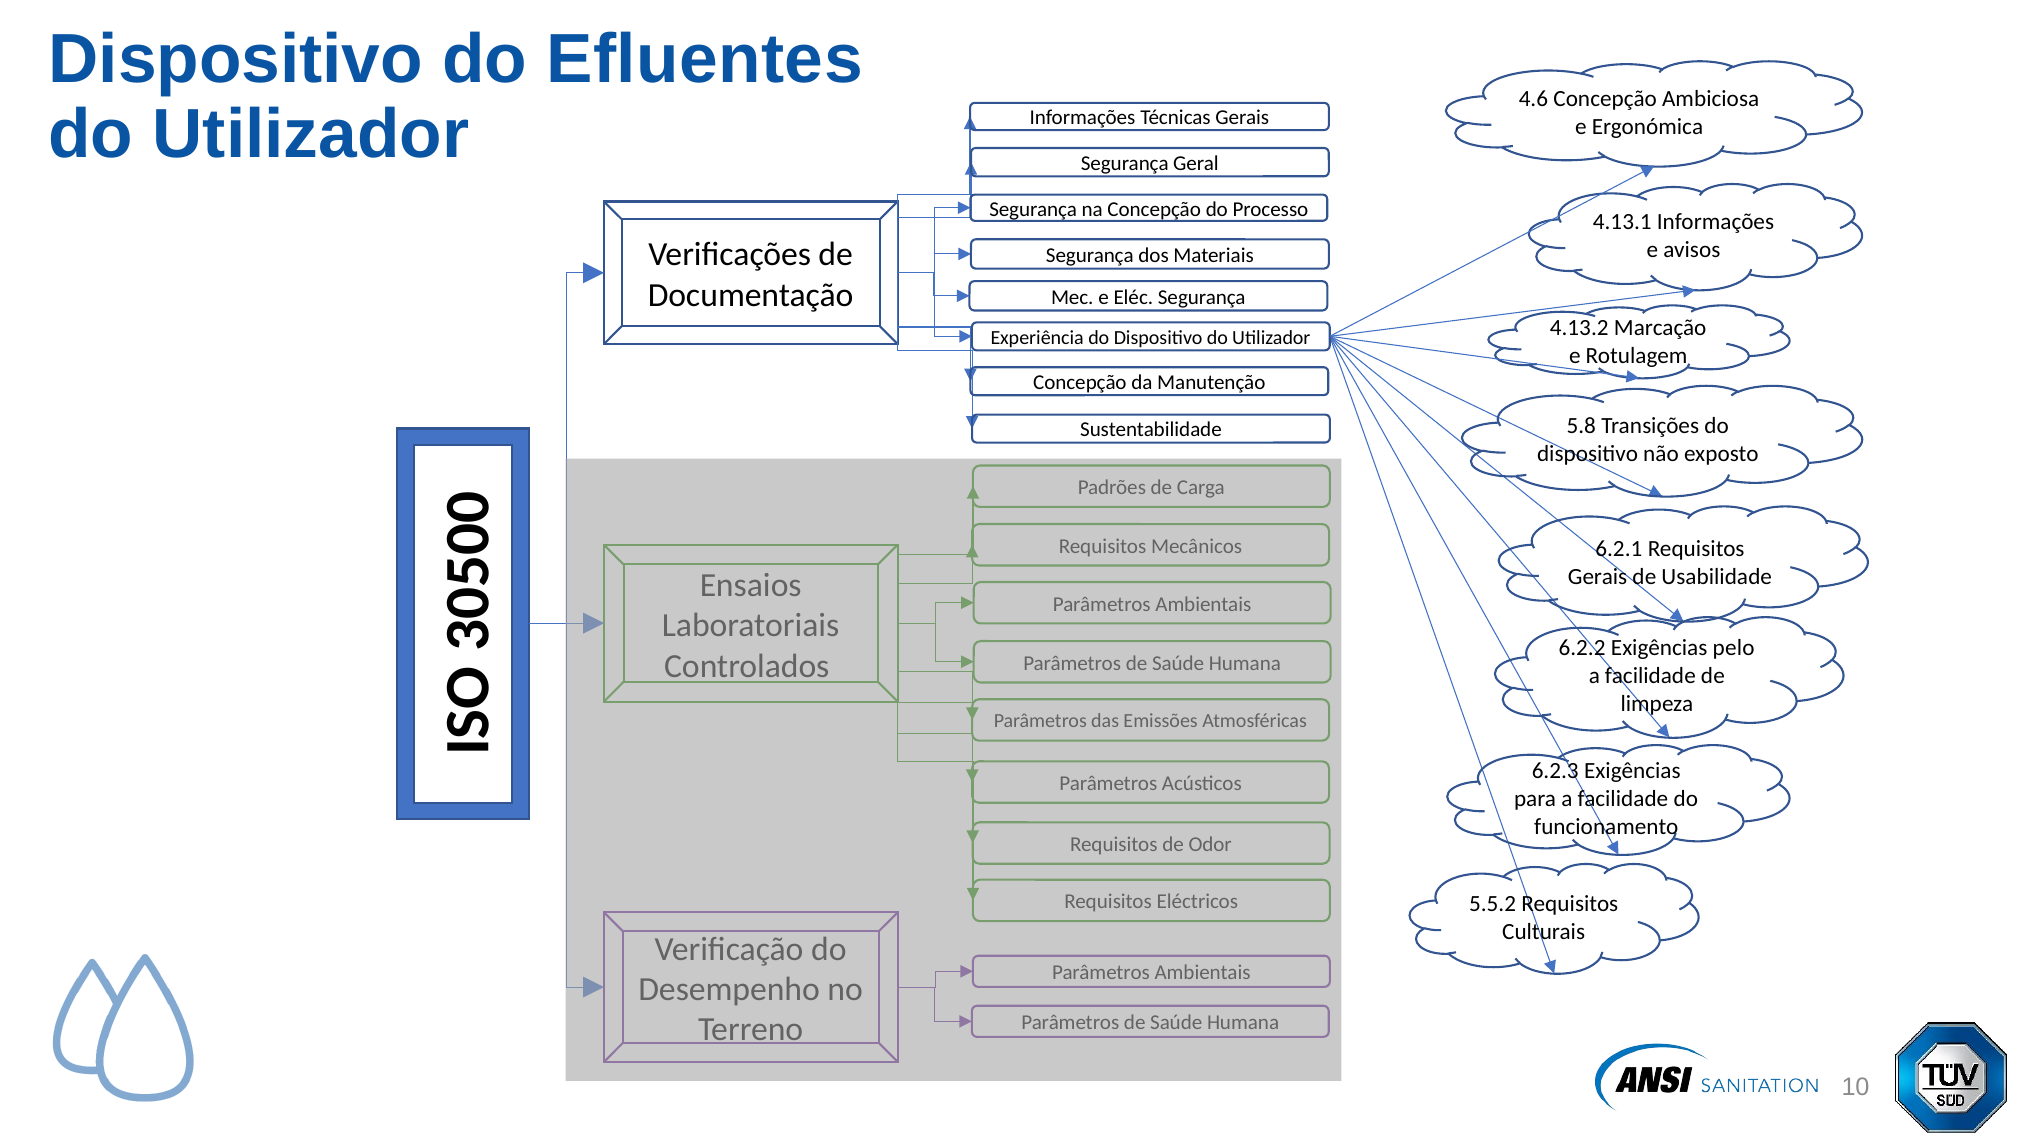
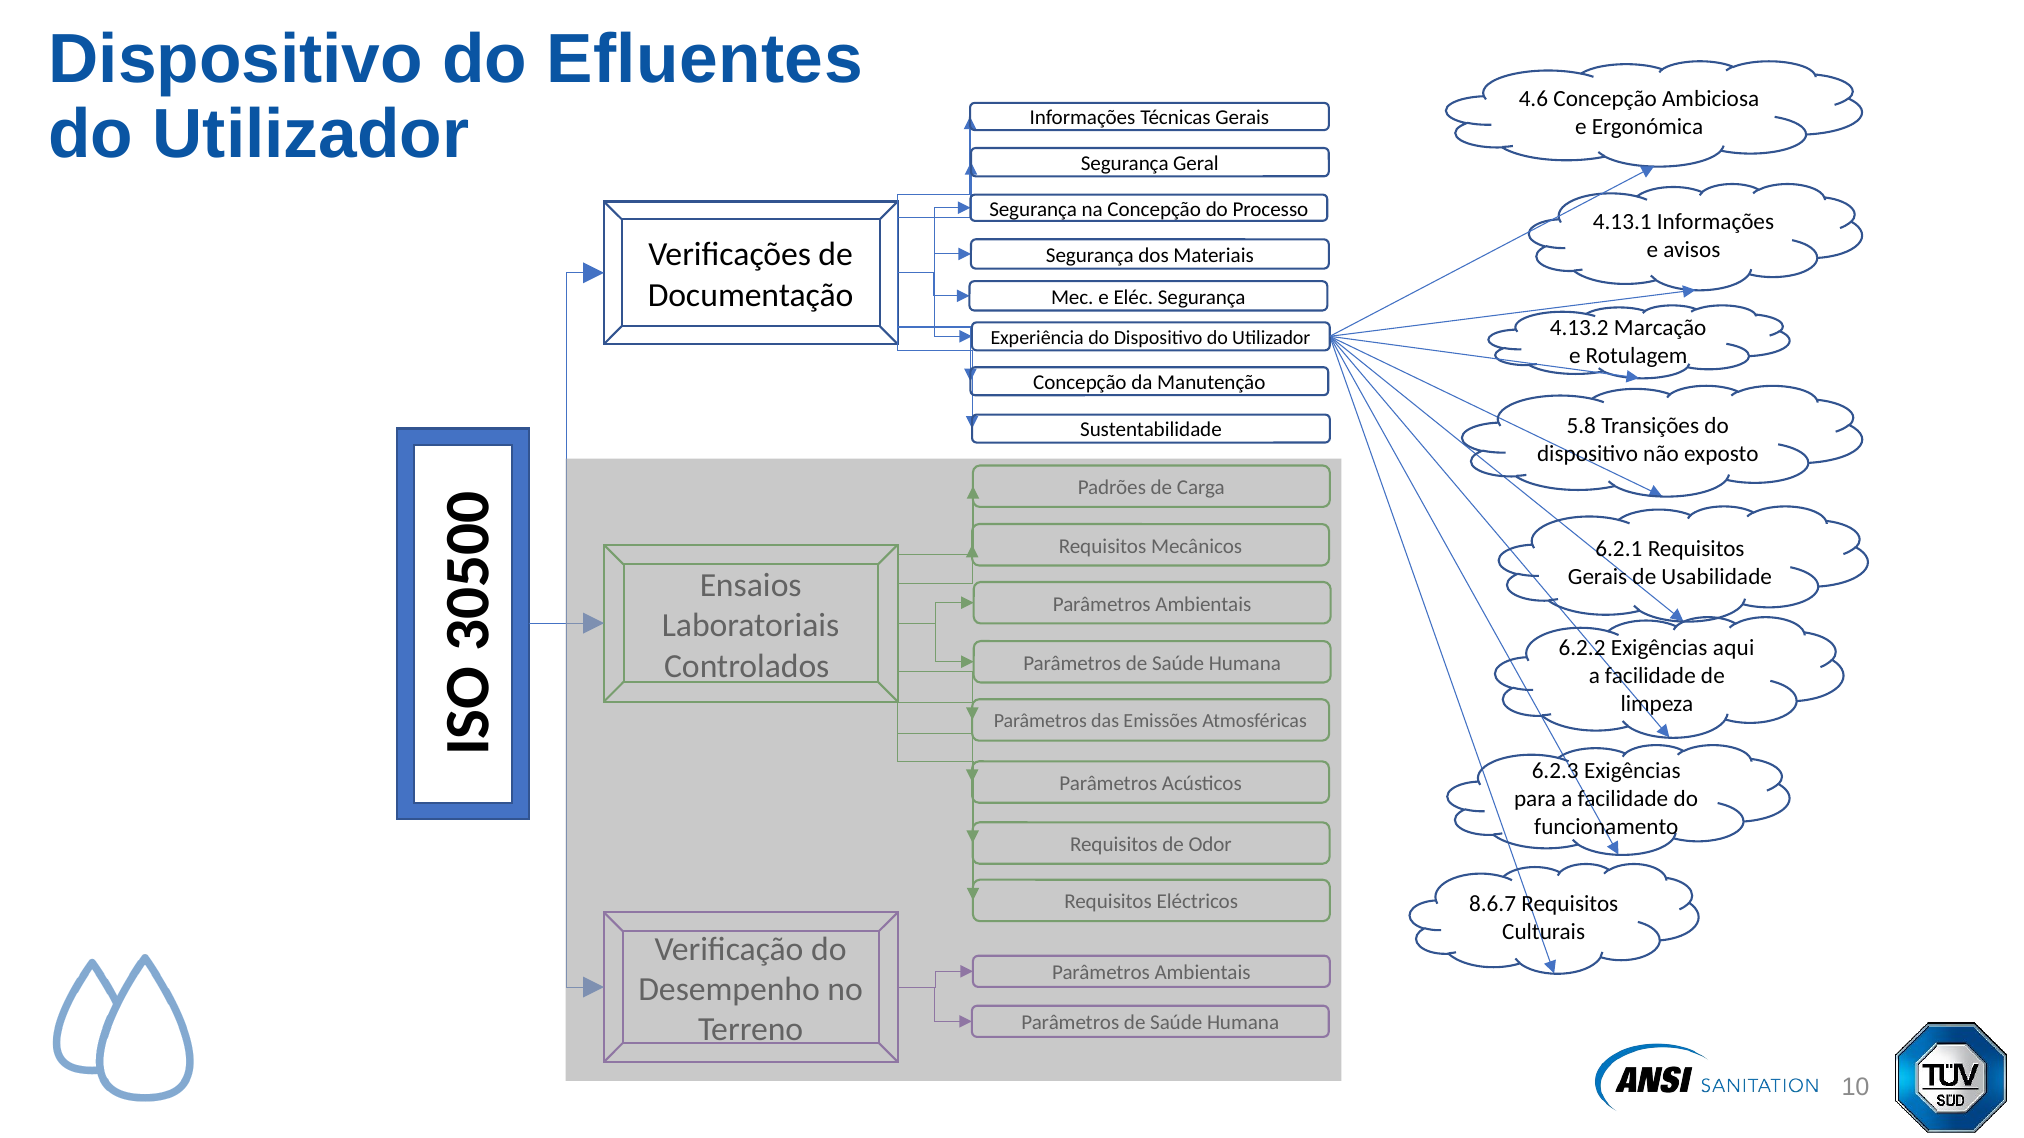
pelo: pelo -> aqui
5.5.2: 5.5.2 -> 8.6.7
